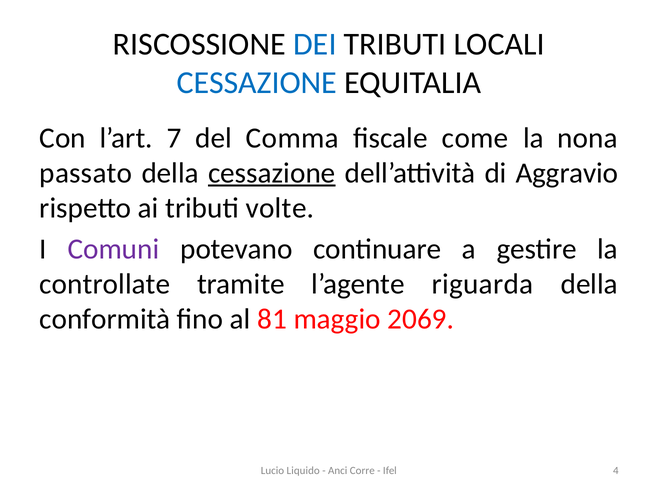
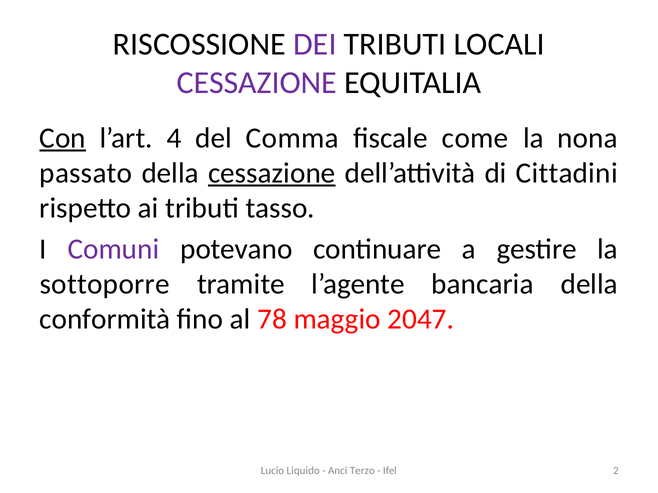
DEI colour: blue -> purple
CESSAZIONE at (257, 83) colour: blue -> purple
Con underline: none -> present
7: 7 -> 4
Aggravio: Aggravio -> Cittadini
volte: volte -> tasso
controllate: controllate -> sottoporre
riguarda: riguarda -> bancaria
81: 81 -> 78
2069: 2069 -> 2047
Corre: Corre -> Terzo
4: 4 -> 2
